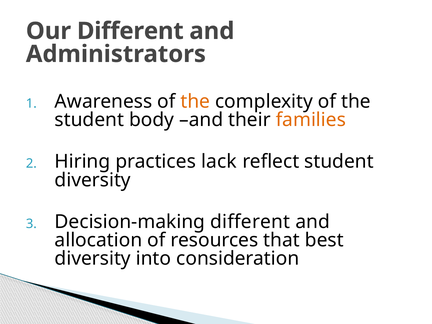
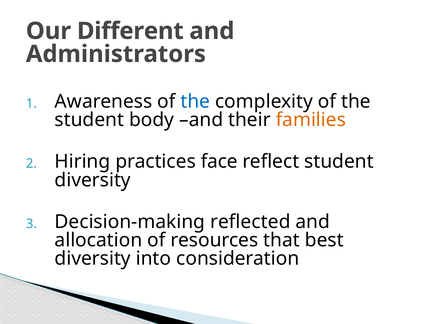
the at (195, 101) colour: orange -> blue
lack: lack -> face
Decision-making different: different -> reflected
